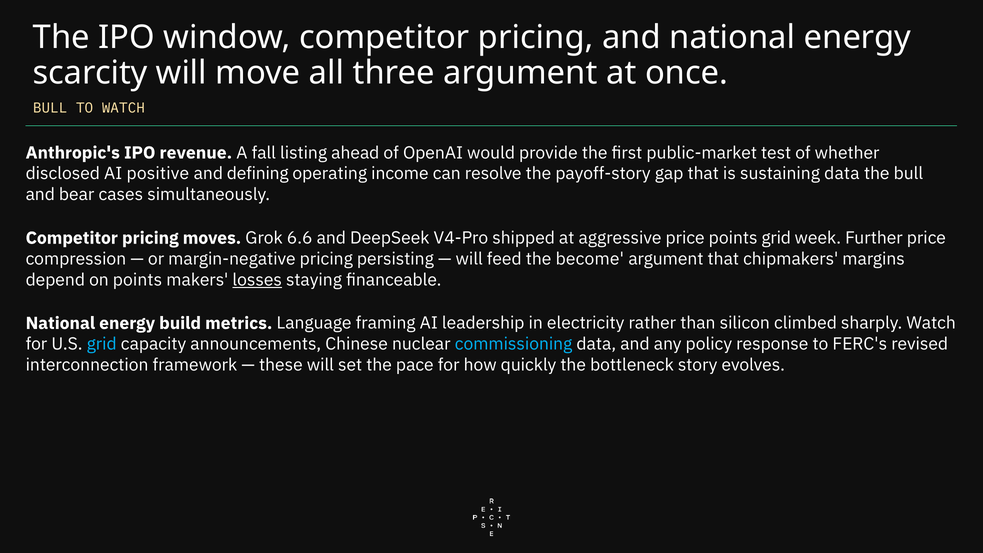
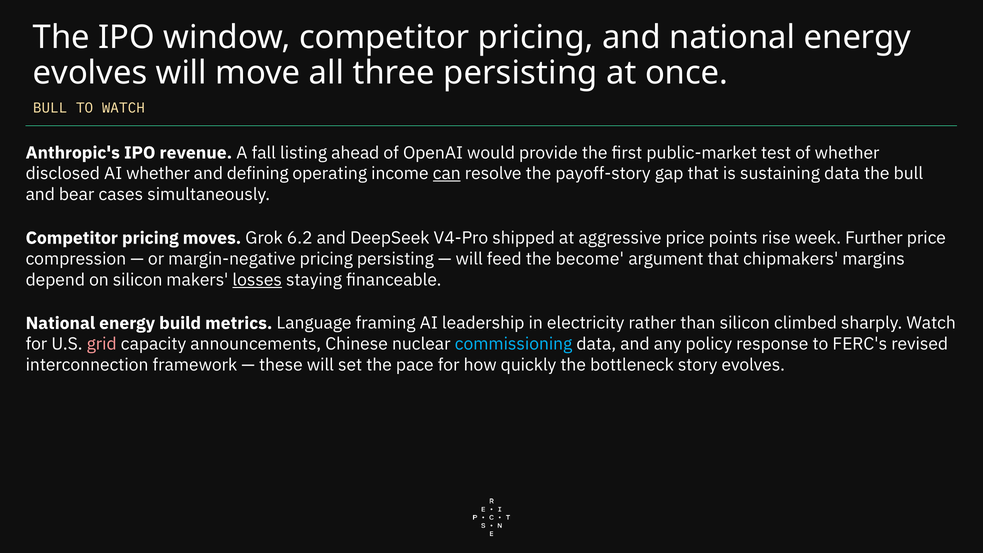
scarcity at (90, 73): scarcity -> evolves
three argument: argument -> persisting
AI positive: positive -> whether
can underline: none -> present
6.6: 6.6 -> 6.2
points grid: grid -> rise
on points: points -> silicon
grid at (102, 344) colour: light blue -> pink
